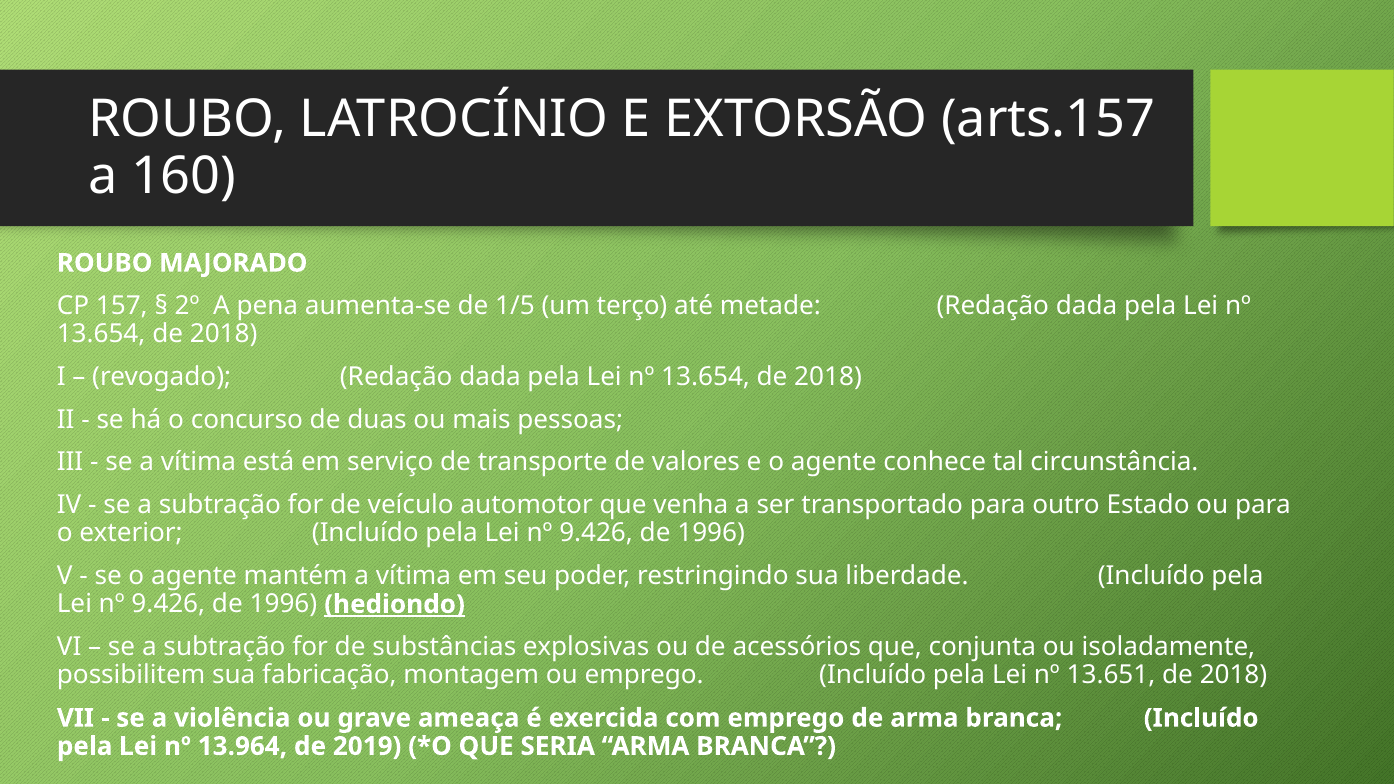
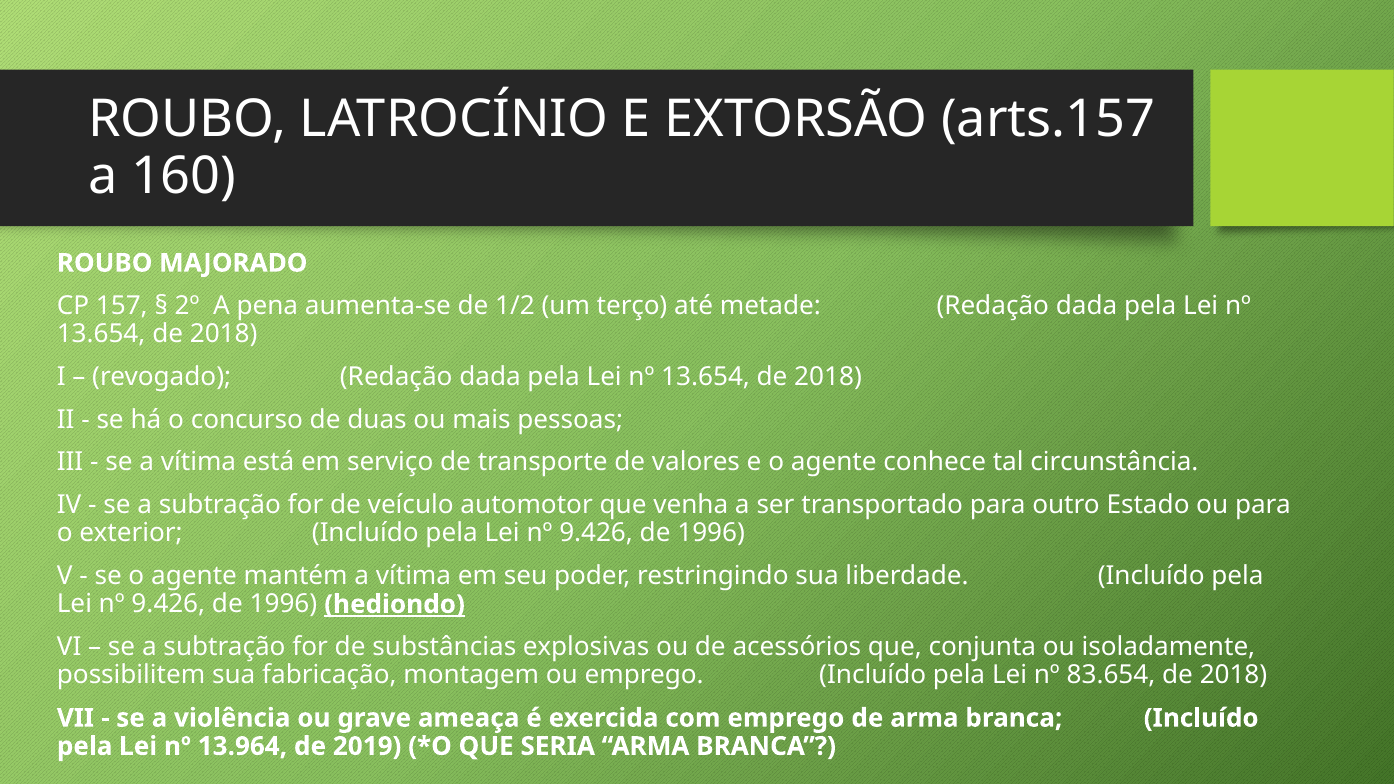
1/5: 1/5 -> 1/2
13.651: 13.651 -> 83.654
